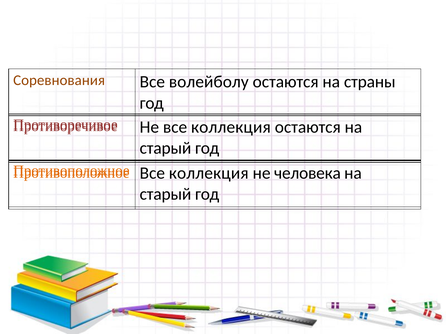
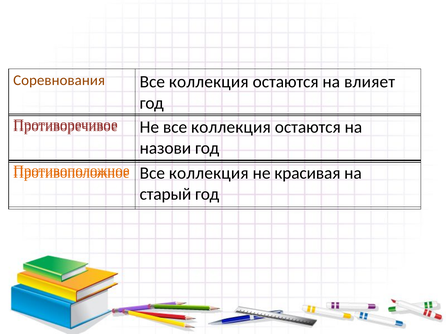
волейболу at (209, 82): волейболу -> коллекция
страны: страны -> влияет
старый at (165, 148): старый -> назови
человека: человека -> красивая
